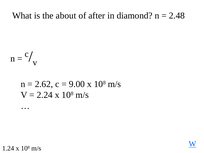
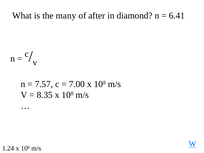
about: about -> many
2.48: 2.48 -> 6.41
2.62: 2.62 -> 7.57
9.00: 9.00 -> 7.00
2.24: 2.24 -> 8.35
